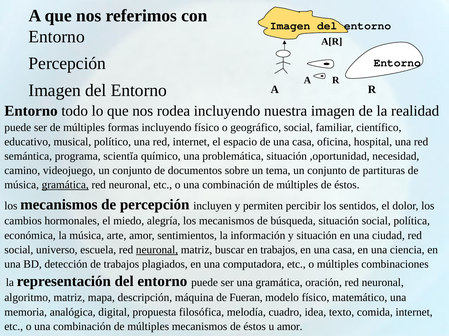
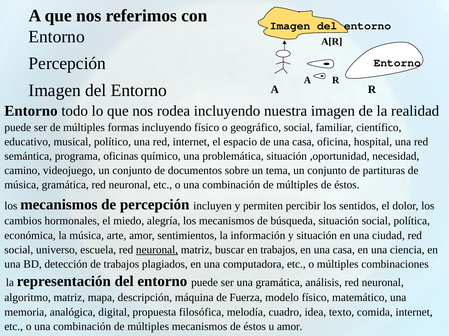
scientĭa: scientĭa -> oficinas
gramática at (65, 185) underline: present -> none
oración: oración -> análisis
Fueran: Fueran -> Fuerza
